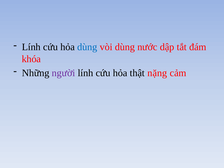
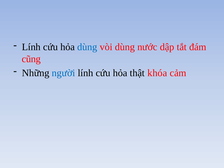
khóa: khóa -> cũng
người colour: purple -> blue
nặng: nặng -> khóa
